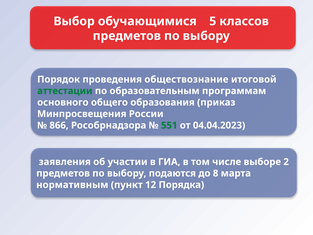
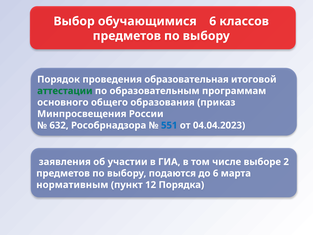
обучающимися 5: 5 -> 6
обществознание: обществознание -> образовательная
866: 866 -> 632
551 colour: green -> blue
до 8: 8 -> 6
